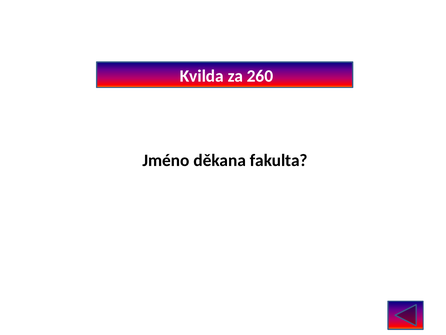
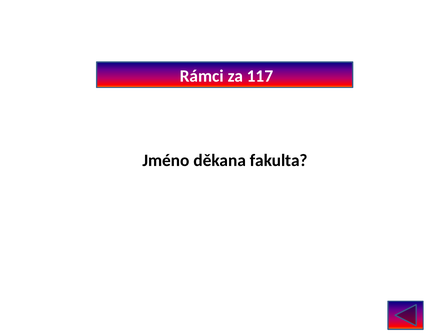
Kvilda: Kvilda -> Rámci
260: 260 -> 117
